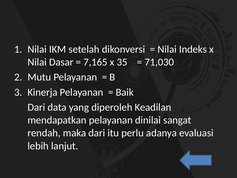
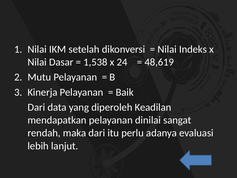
7,165: 7,165 -> 1,538
35: 35 -> 24
71,030: 71,030 -> 48,619
